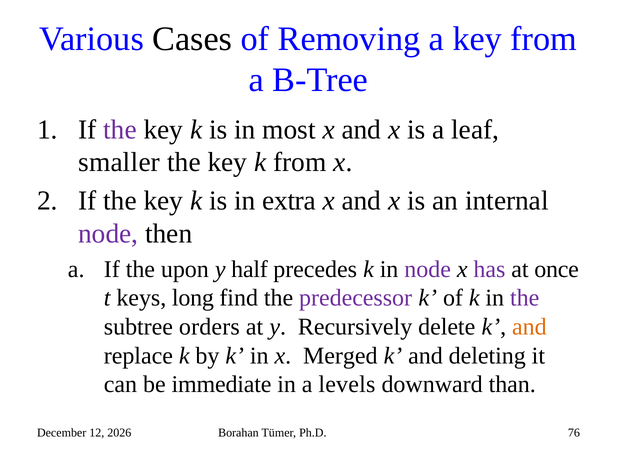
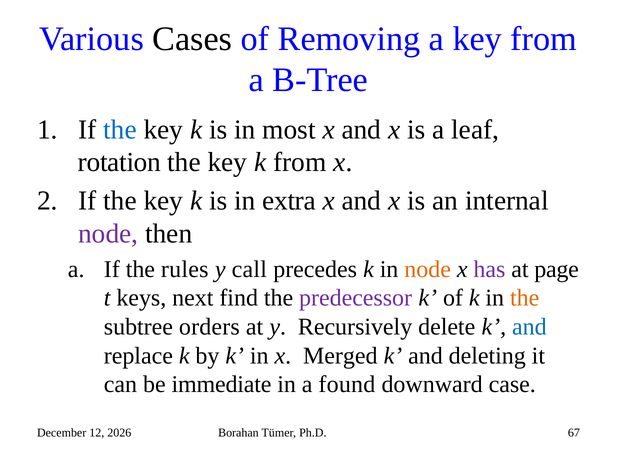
the at (120, 129) colour: purple -> blue
smaller: smaller -> rotation
upon: upon -> rules
half: half -> call
node at (428, 269) colour: purple -> orange
once: once -> page
long: long -> next
the at (525, 298) colour: purple -> orange
and at (529, 327) colour: orange -> blue
levels: levels -> found
than: than -> case
76: 76 -> 67
